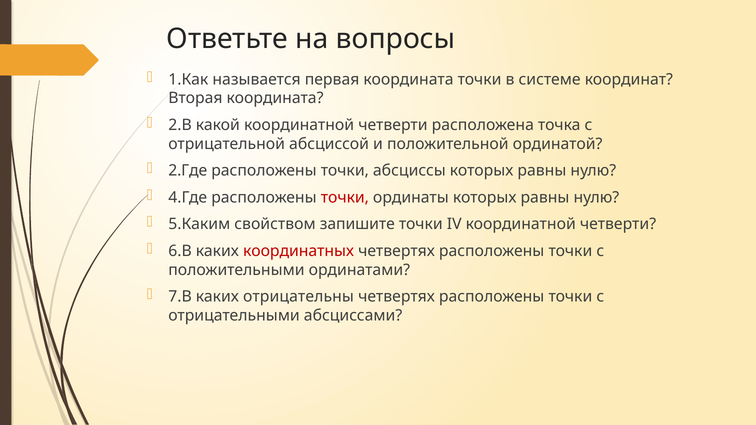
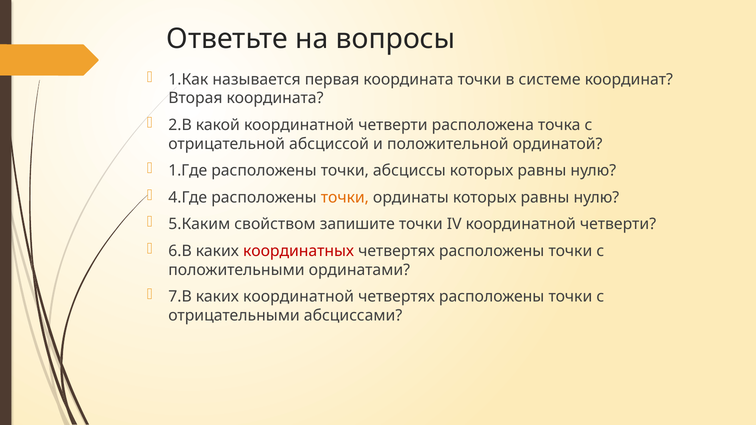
2.Где: 2.Где -> 1.Где
точки at (345, 198) colour: red -> orange
каких отрицательны: отрицательны -> координатной
